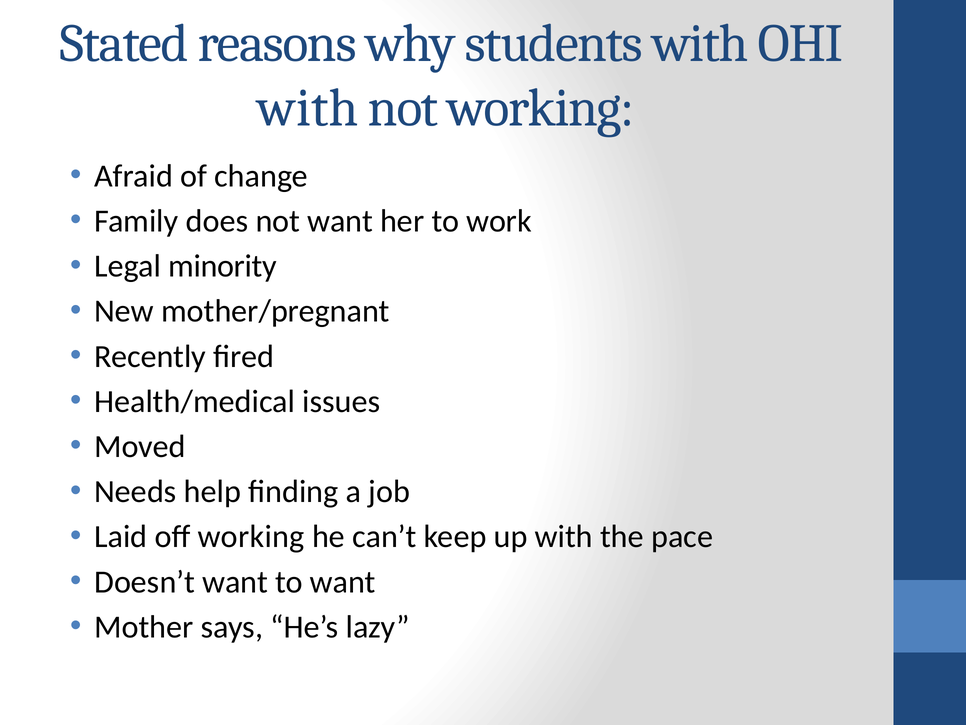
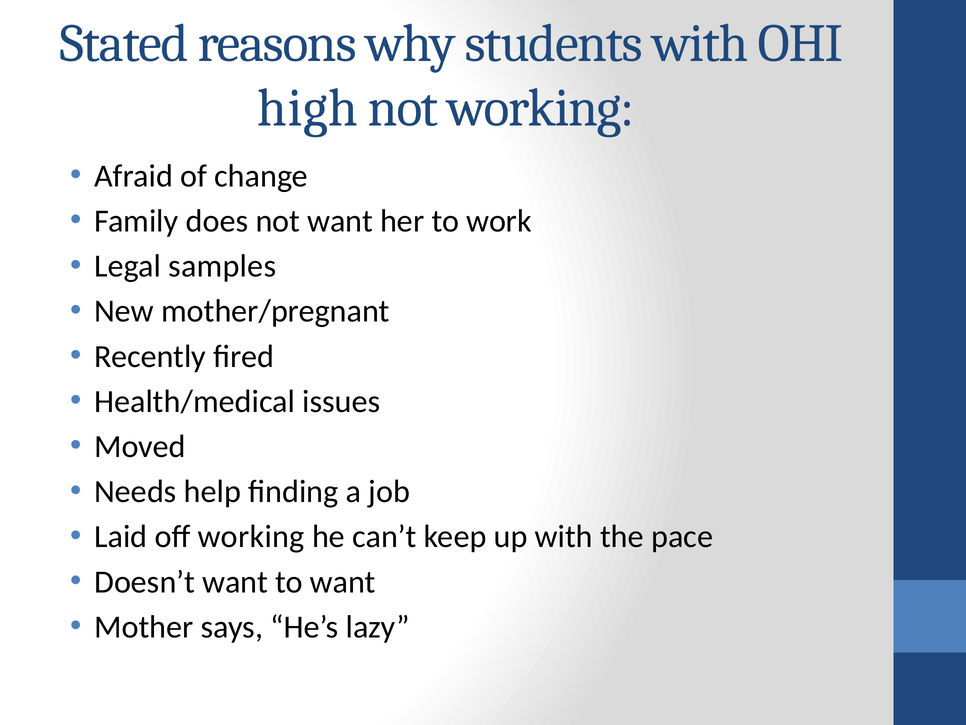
with at (308, 108): with -> high
minority: minority -> samples
